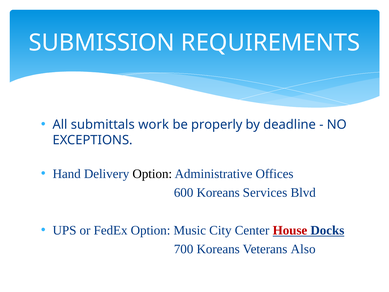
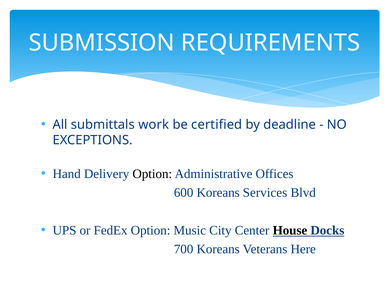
properly: properly -> certified
House colour: red -> black
Also: Also -> Here
